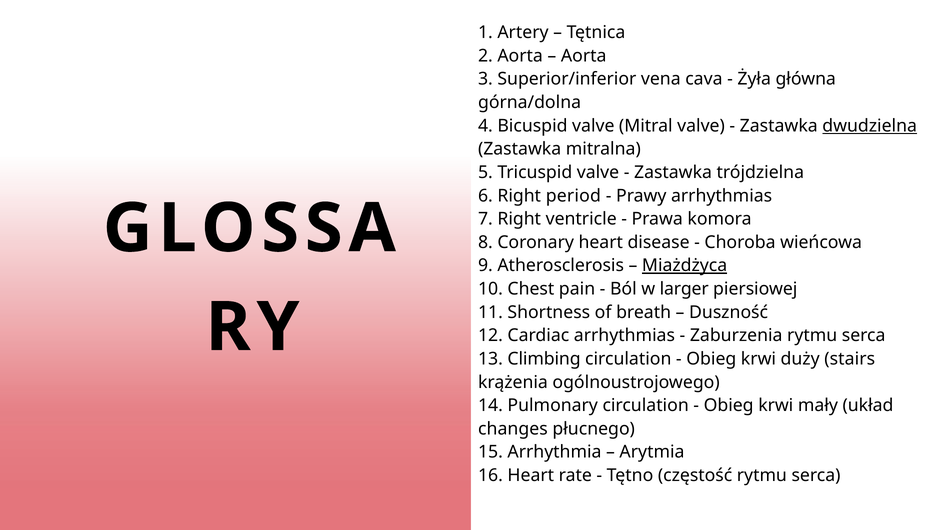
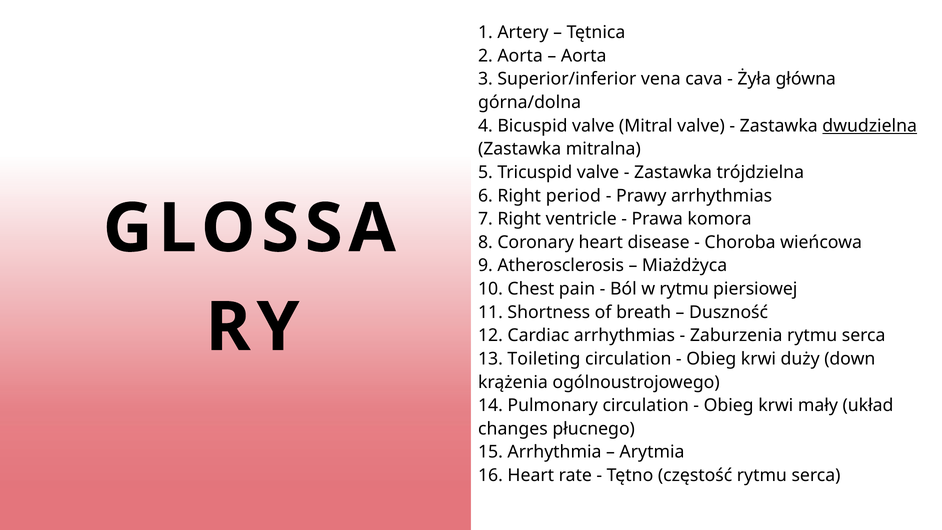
Miażdżyca underline: present -> none
w larger: larger -> rytmu
Climbing: Climbing -> Toileting
stairs: stairs -> down
